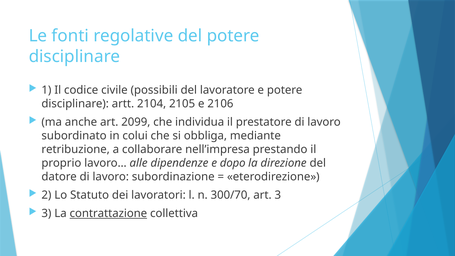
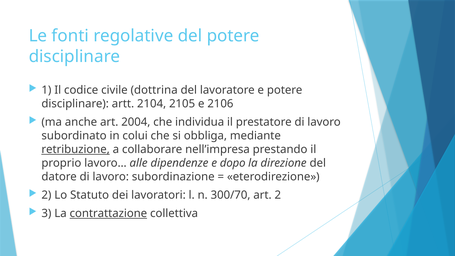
possibili: possibili -> dottrina
2099: 2099 -> 2004
retribuzione underline: none -> present
art 3: 3 -> 2
